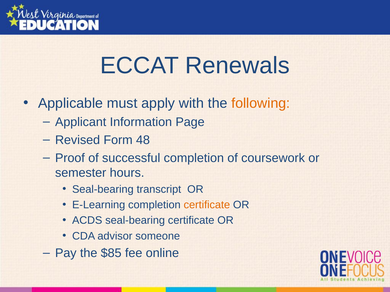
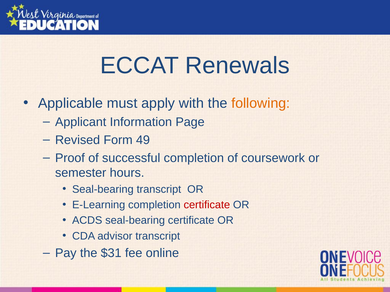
48: 48 -> 49
certificate at (207, 205) colour: orange -> red
advisor someone: someone -> transcript
$85: $85 -> $31
